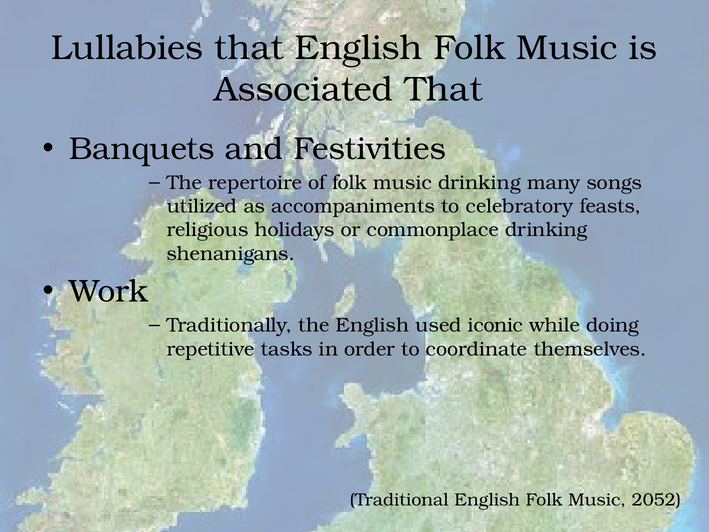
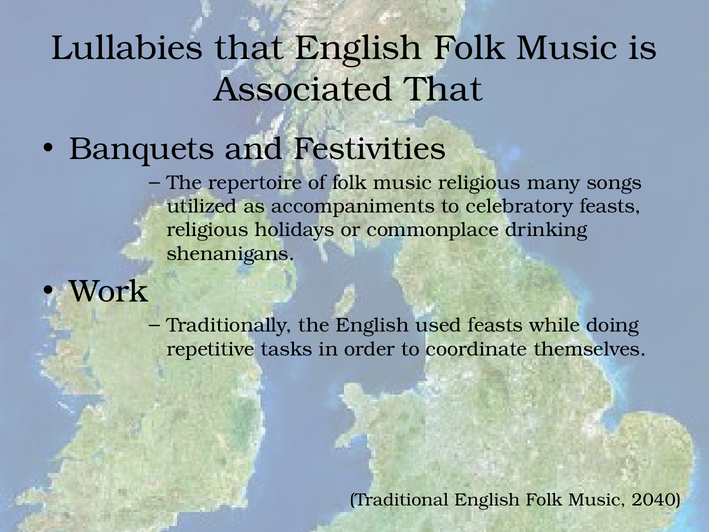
music drinking: drinking -> religious
used iconic: iconic -> feasts
2052: 2052 -> 2040
